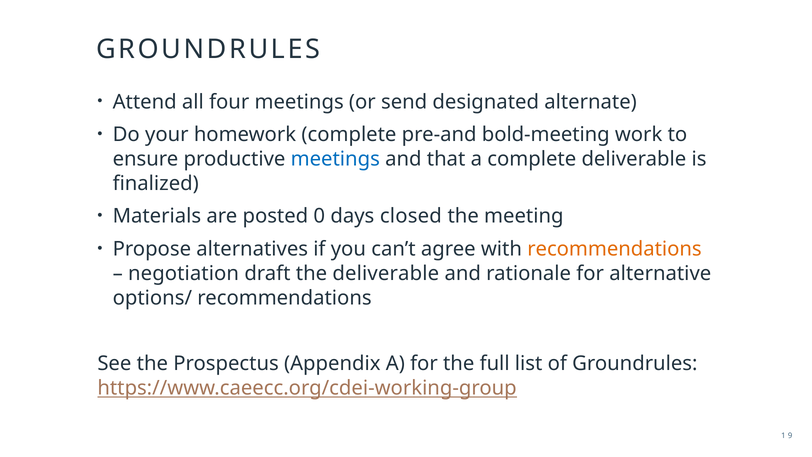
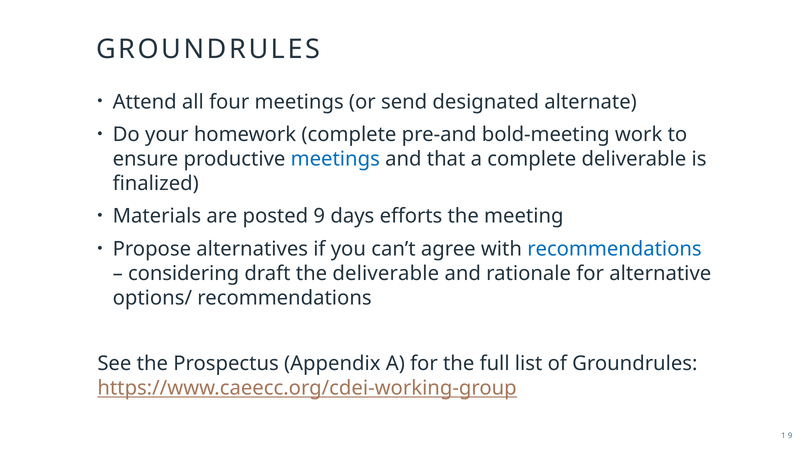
posted 0: 0 -> 9
closed: closed -> efforts
recommendations at (614, 249) colour: orange -> blue
negotiation: negotiation -> considering
